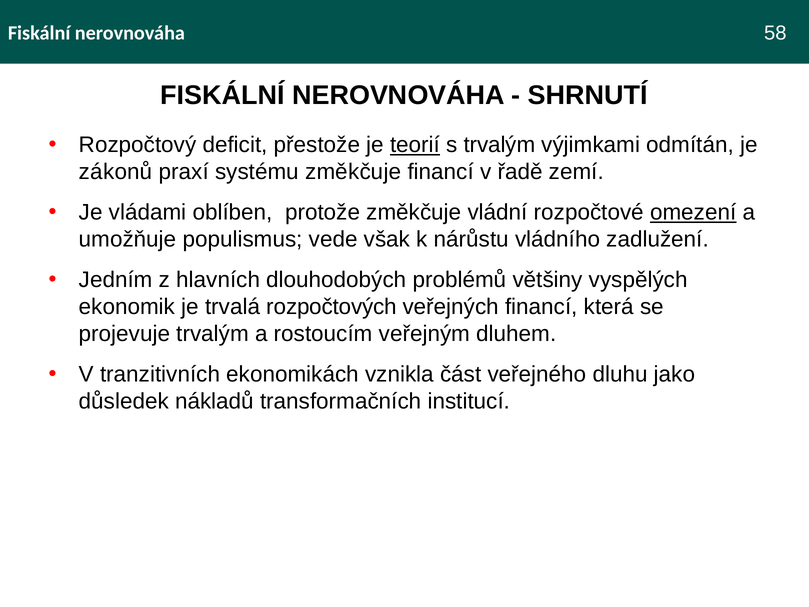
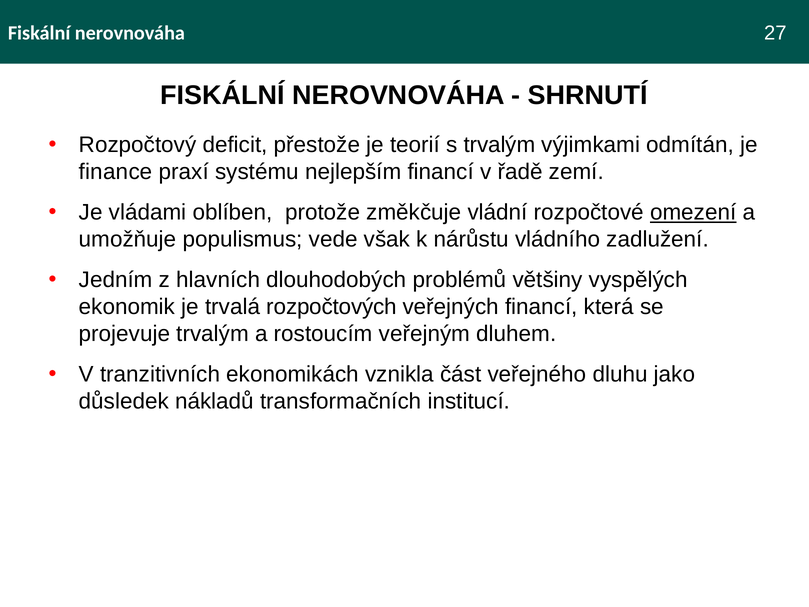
58: 58 -> 27
teorií underline: present -> none
zákonů: zákonů -> finance
systému změkčuje: změkčuje -> nejlepším
